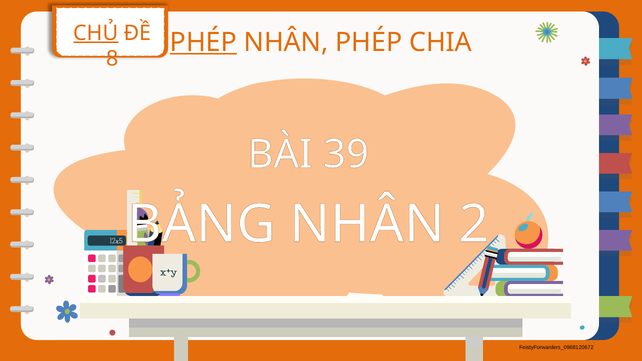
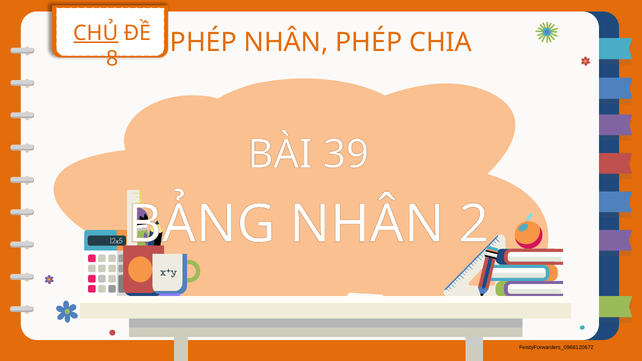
PHÉP at (203, 42) underline: present -> none
